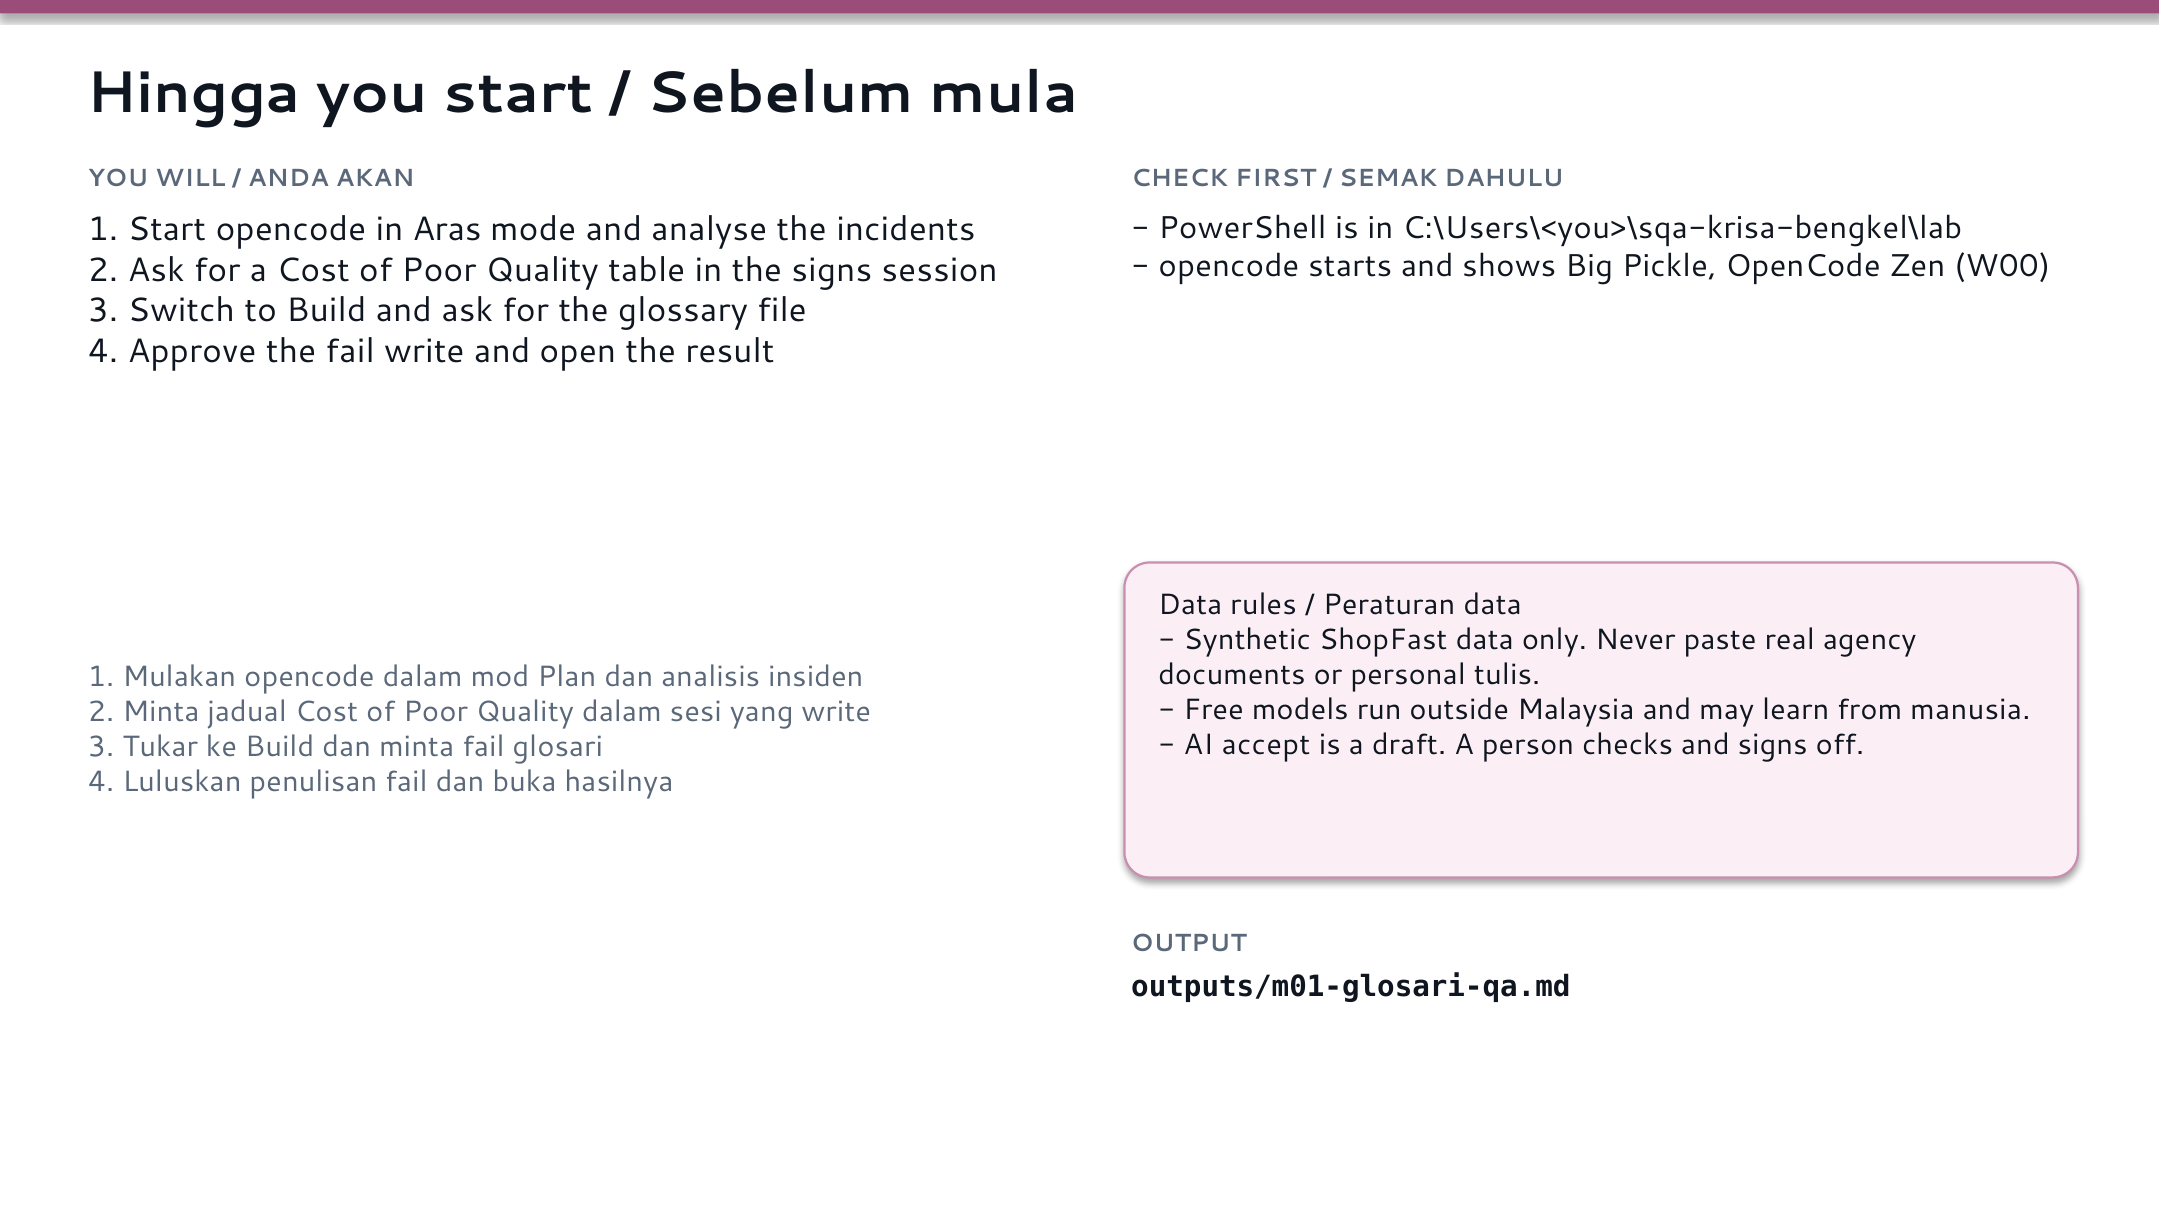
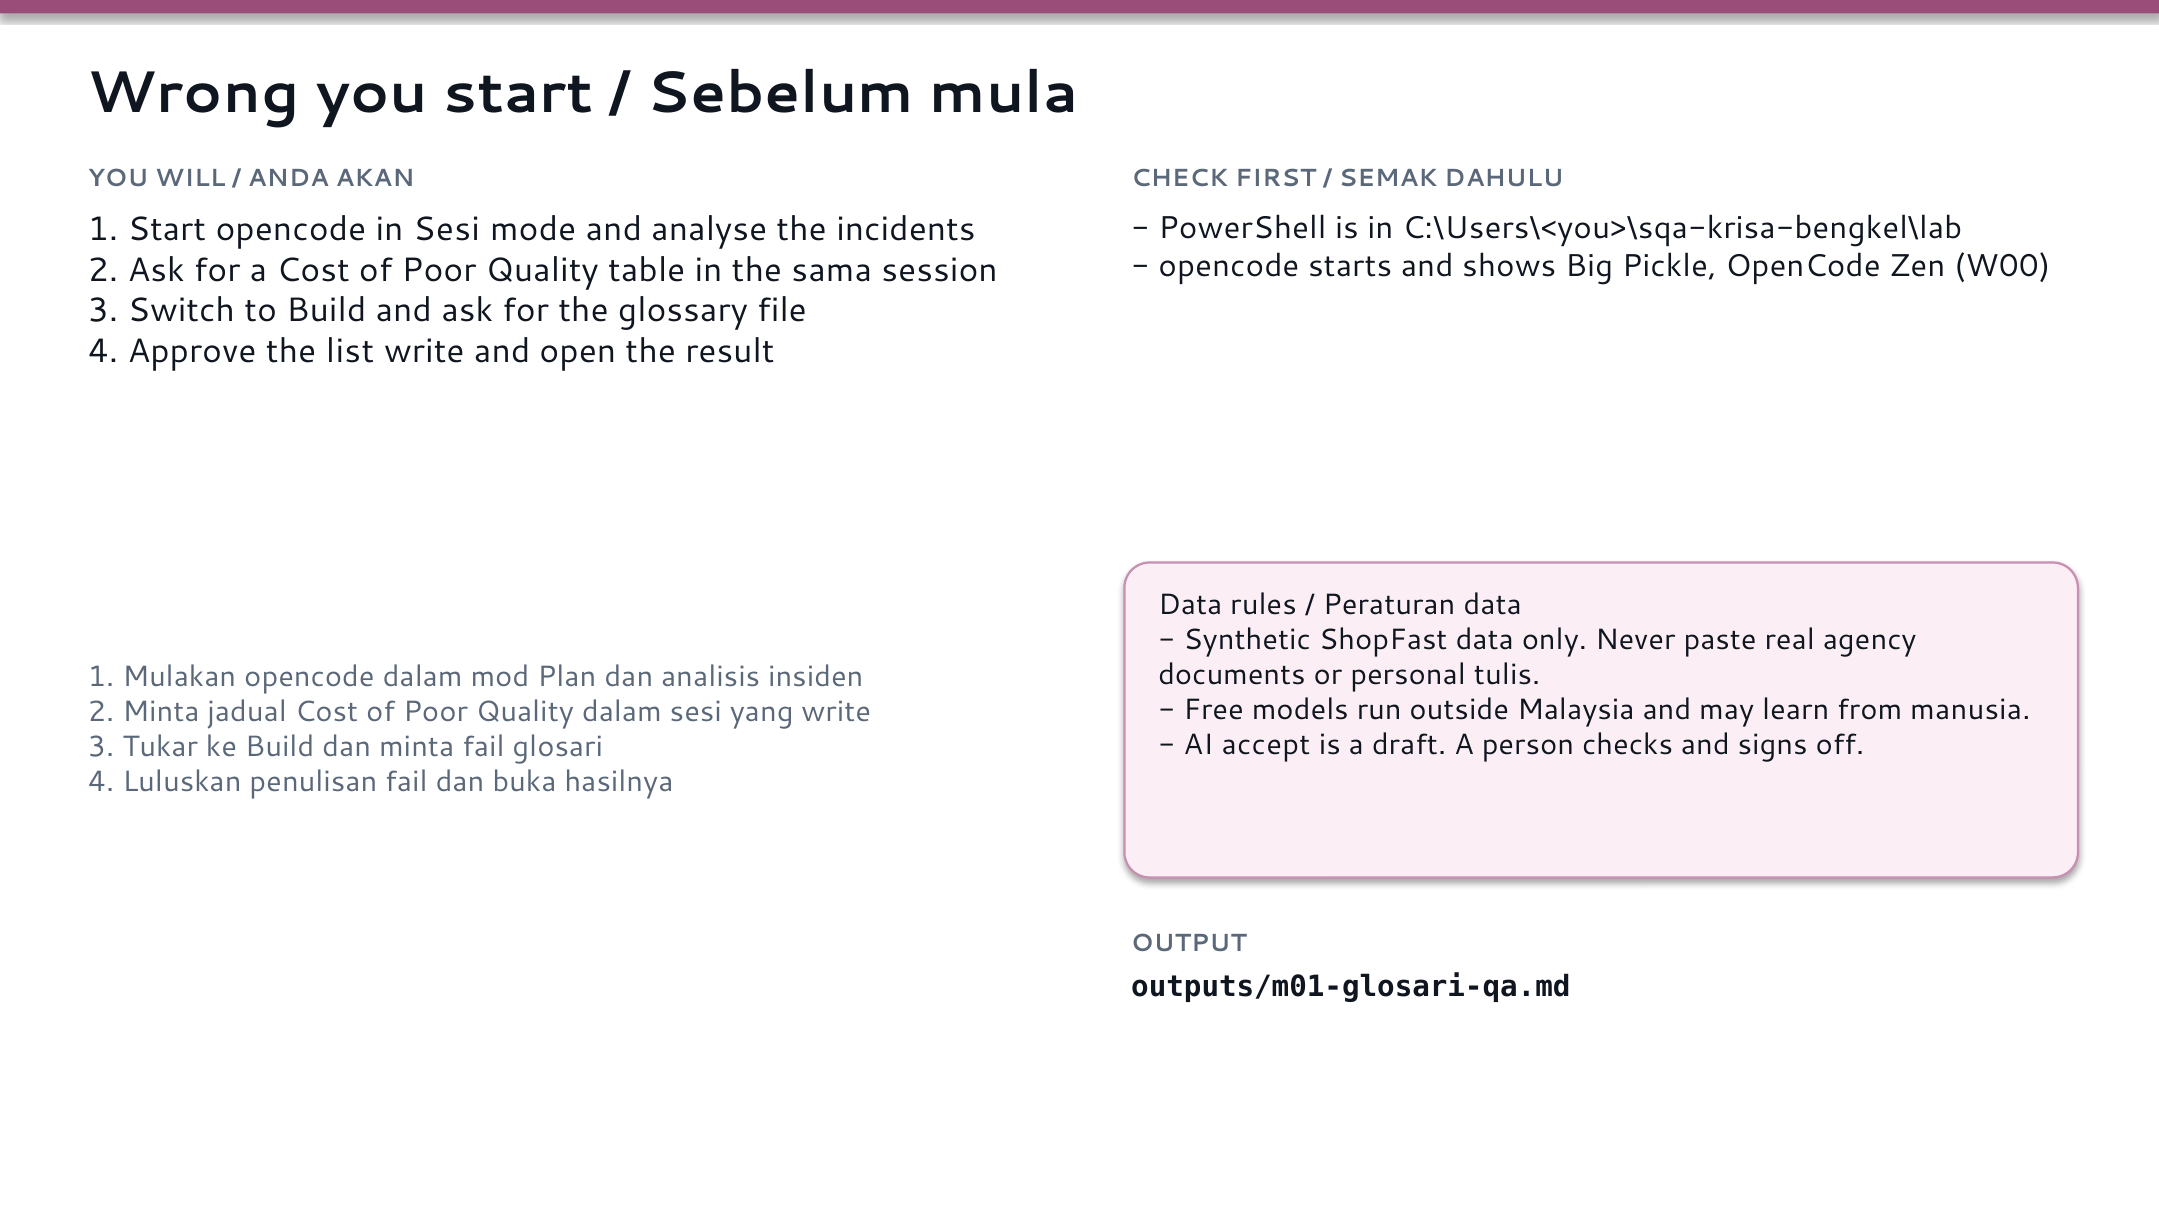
Hingga: Hingga -> Wrong
in Aras: Aras -> Sesi
the signs: signs -> sama
the fail: fail -> list
